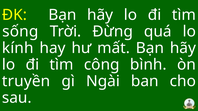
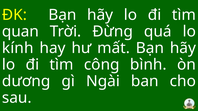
sống: sống -> quan
truyền: truyền -> dương
